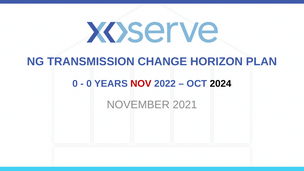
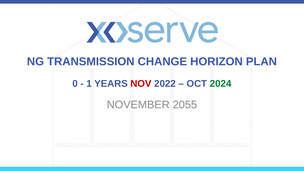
0 at (89, 84): 0 -> 1
2024 colour: black -> green
2021: 2021 -> 2055
